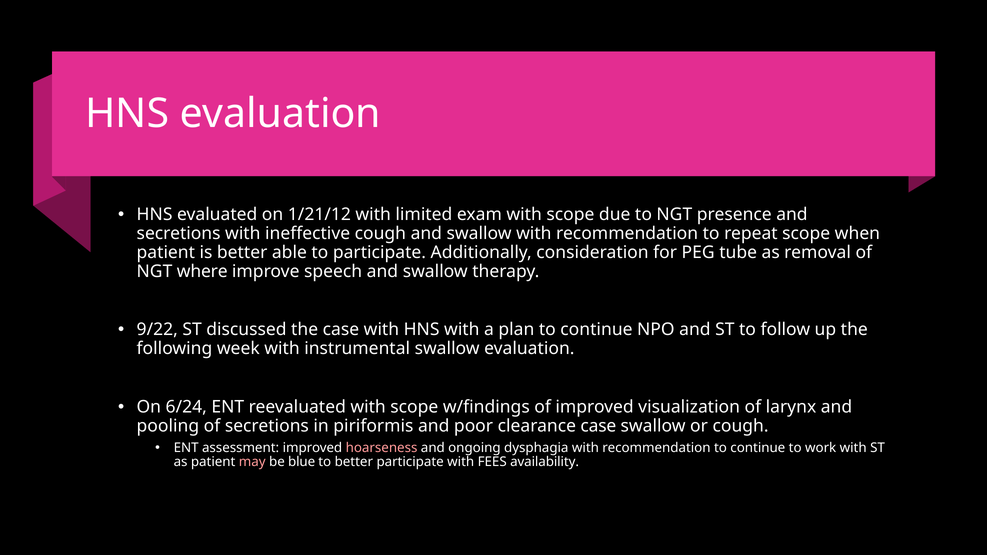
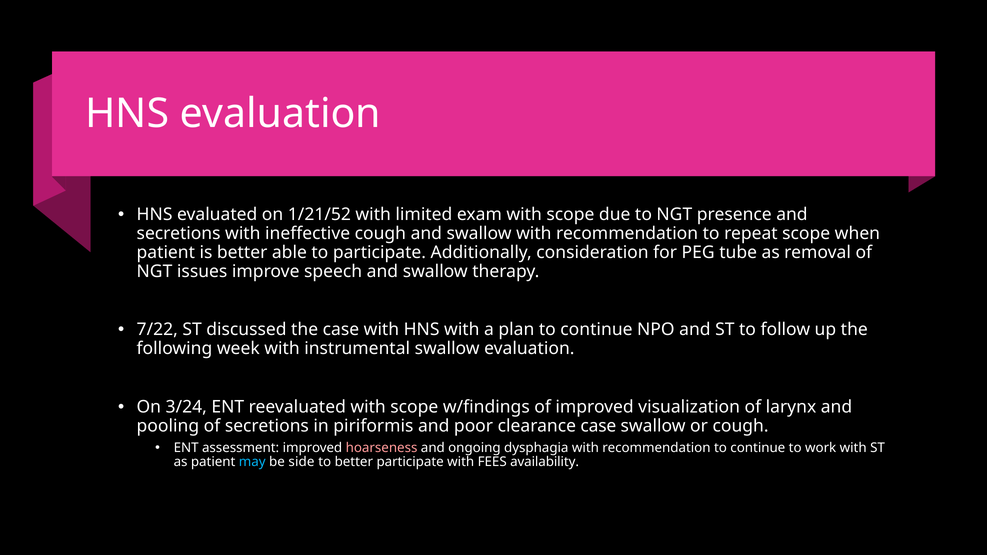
1/21/12: 1/21/12 -> 1/21/52
where: where -> issues
9/22: 9/22 -> 7/22
6/24: 6/24 -> 3/24
may colour: pink -> light blue
blue: blue -> side
